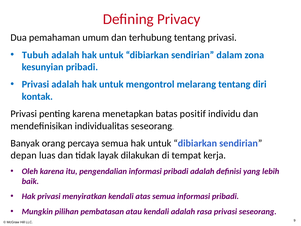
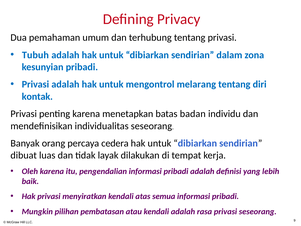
positif: positif -> badan
percaya semua: semua -> cedera
depan: depan -> dibuat
